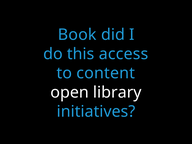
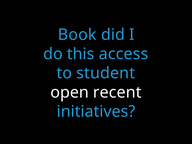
content: content -> student
library: library -> recent
